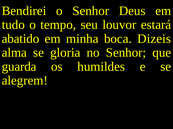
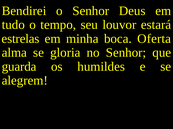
abatido: abatido -> estrelas
Dizeis: Dizeis -> Oferta
